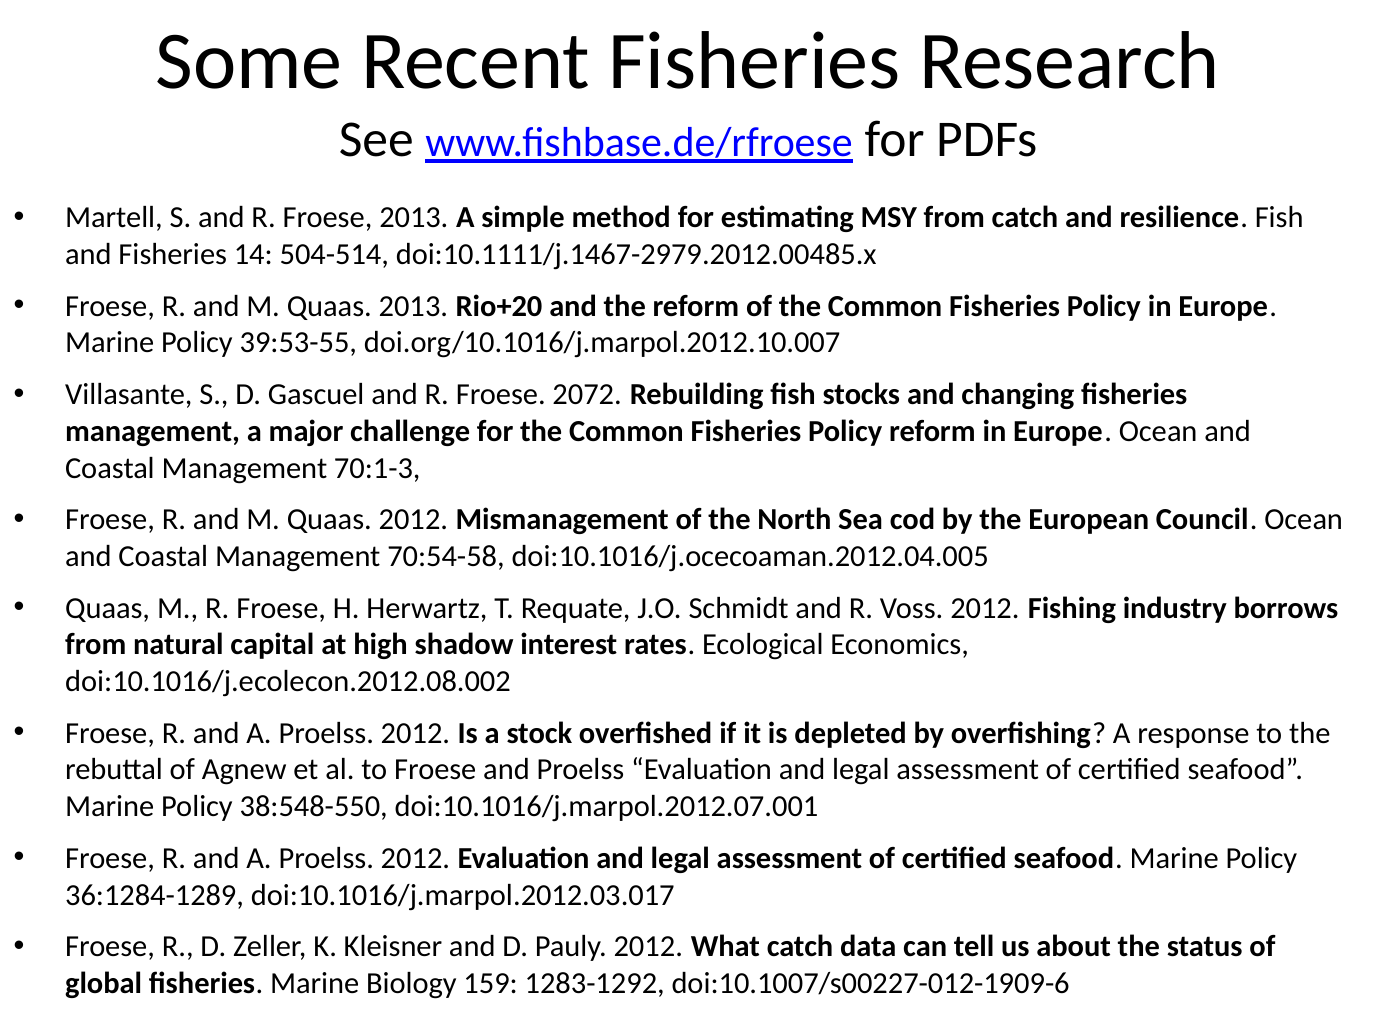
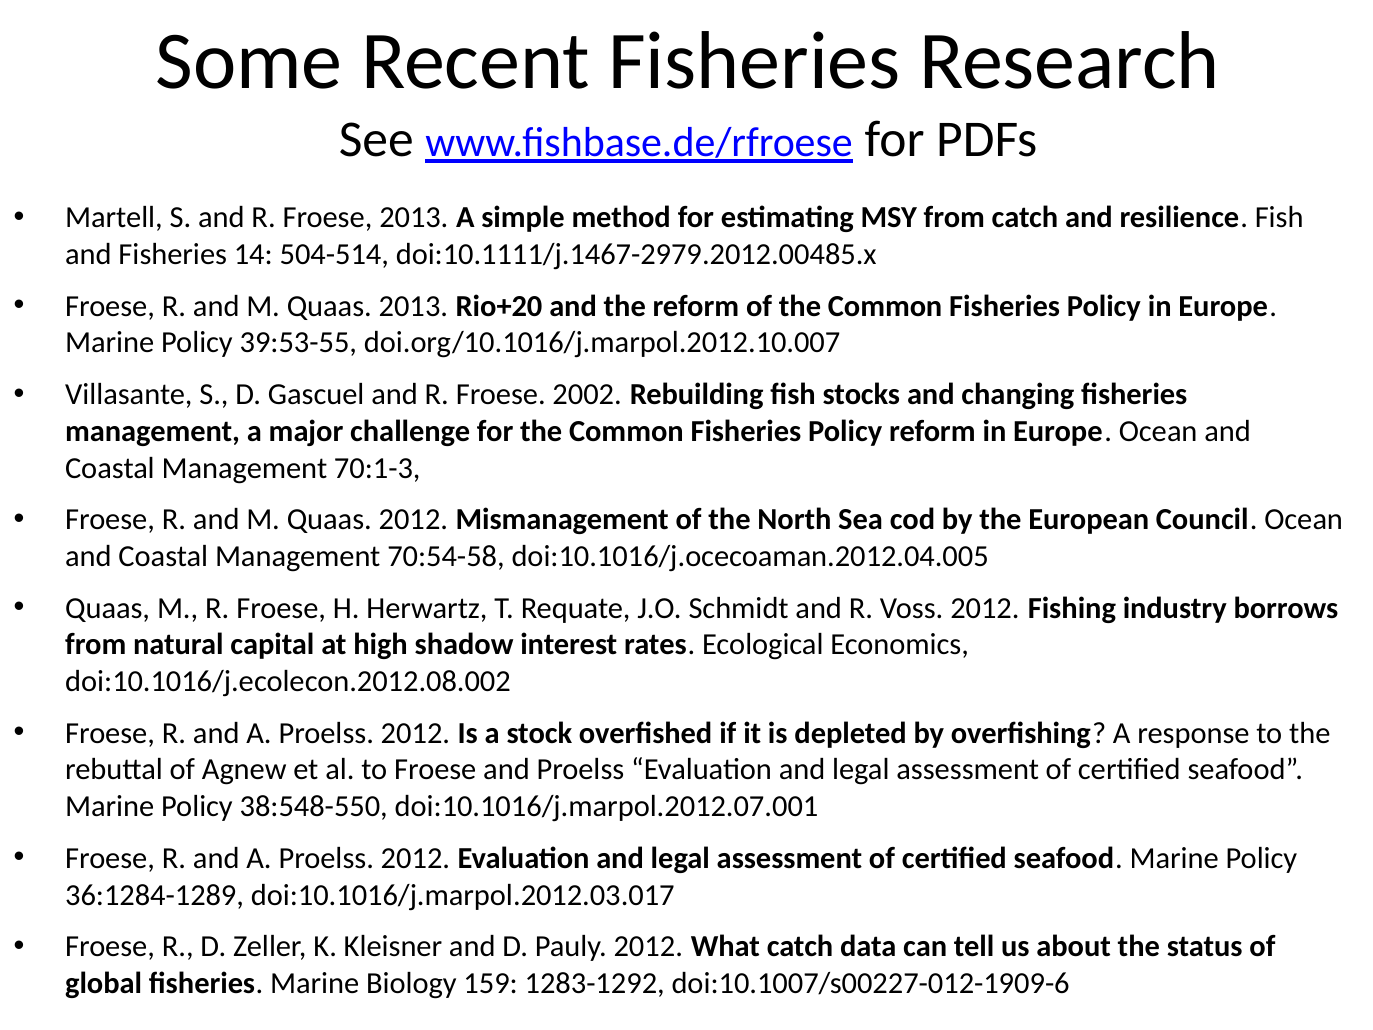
2072: 2072 -> 2002
